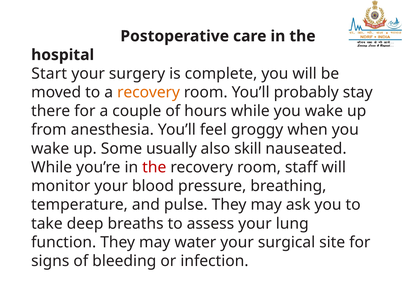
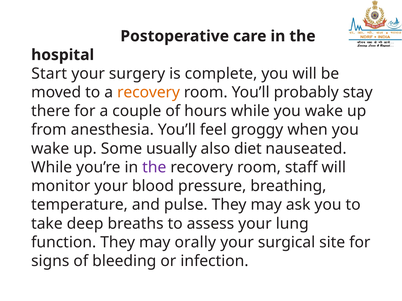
skill: skill -> diet
the at (154, 168) colour: red -> purple
water: water -> orally
